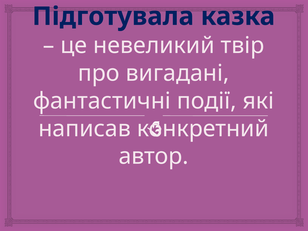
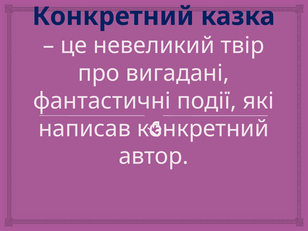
Підготувала at (113, 16): Підготувала -> Конкретний
